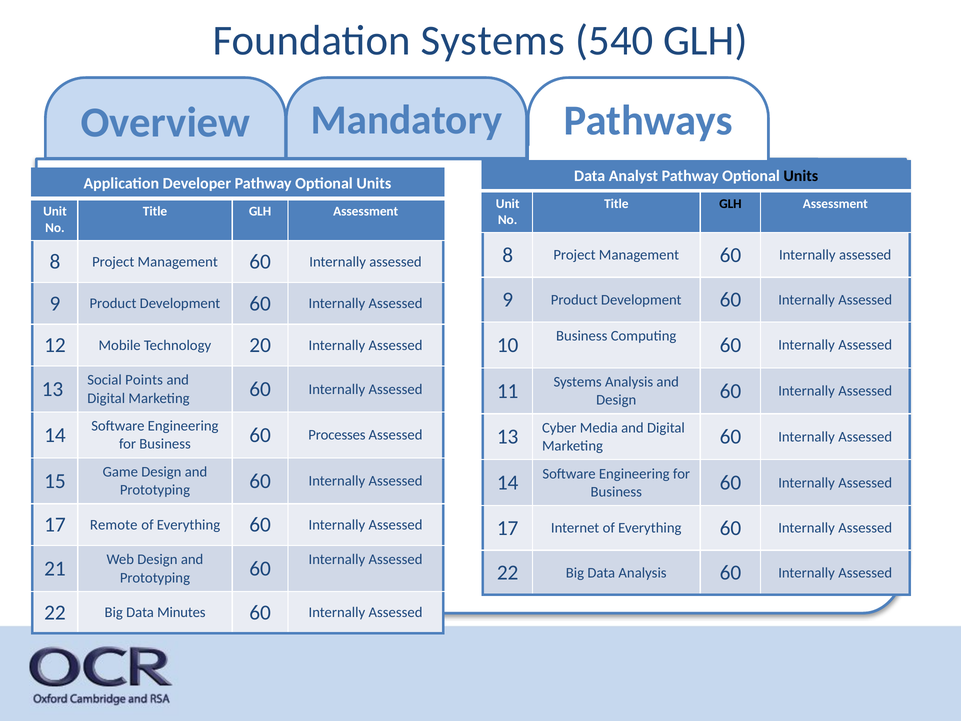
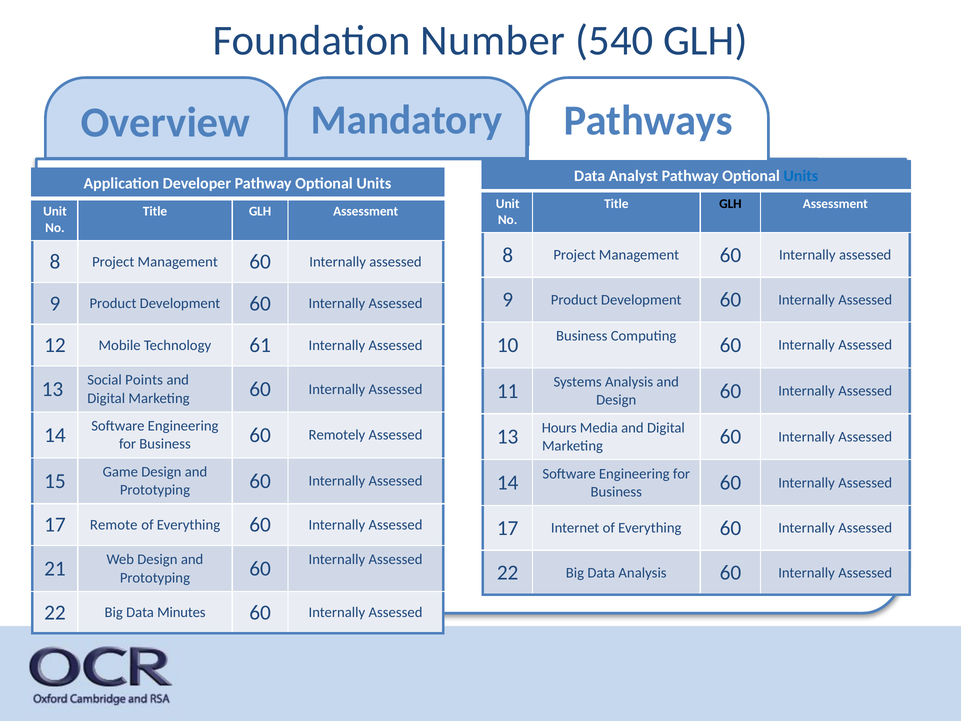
Foundation Systems: Systems -> Number
Units at (801, 176) colour: black -> blue
20: 20 -> 61
Cyber: Cyber -> Hours
Processes: Processes -> Remotely
